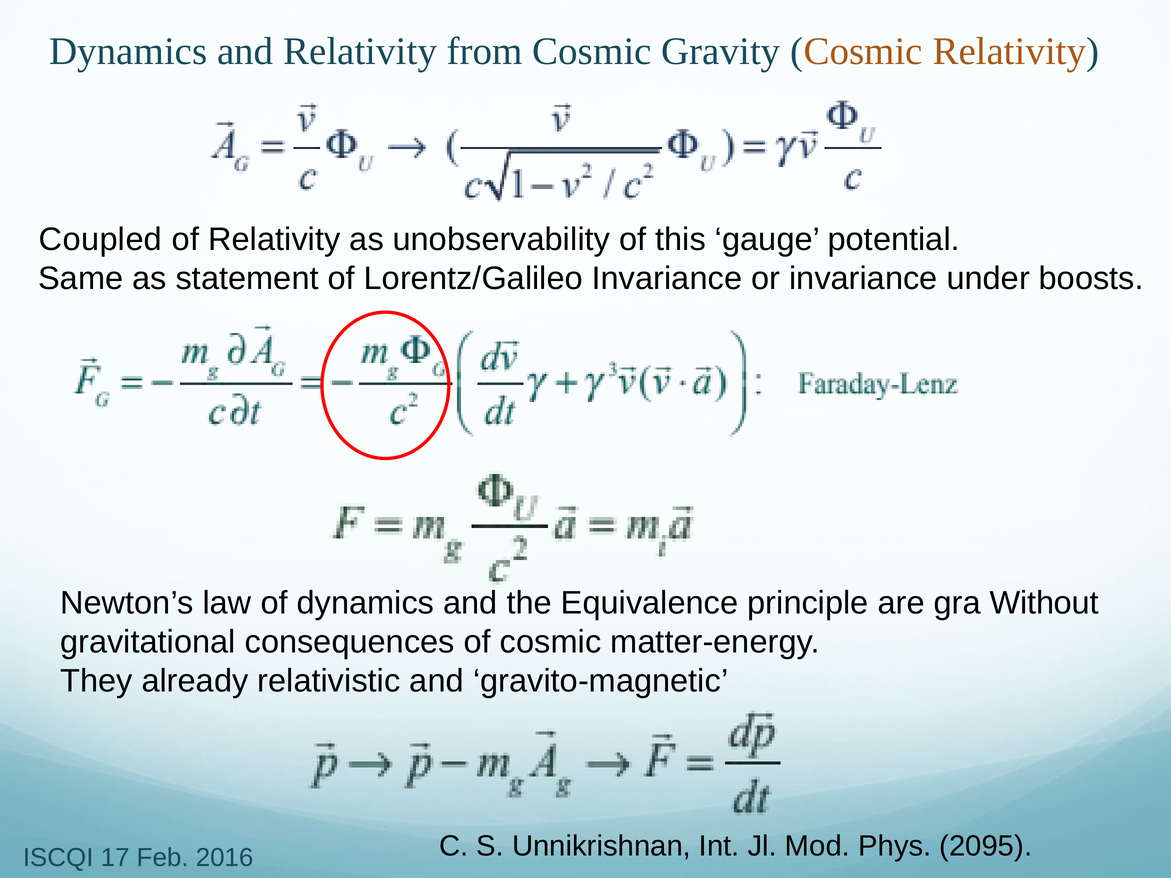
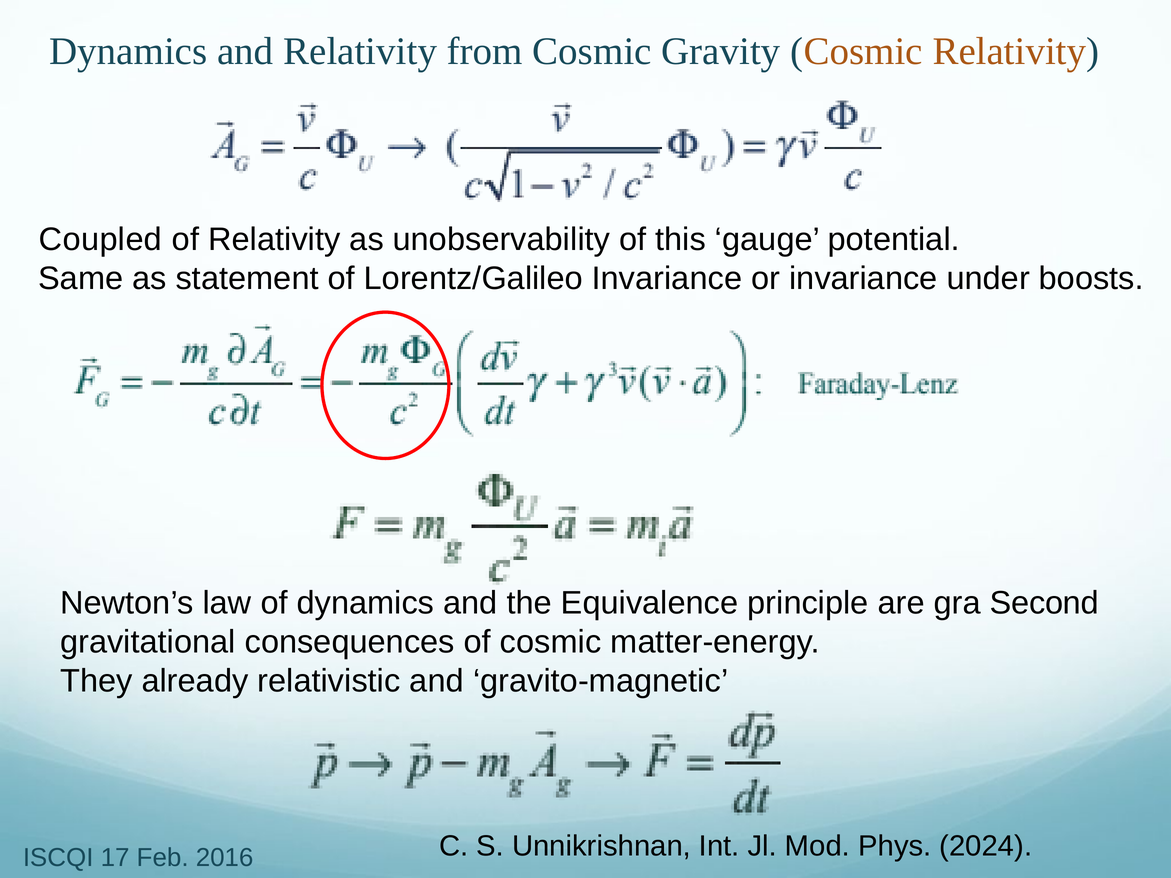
Without: Without -> Second
2095: 2095 -> 2024
